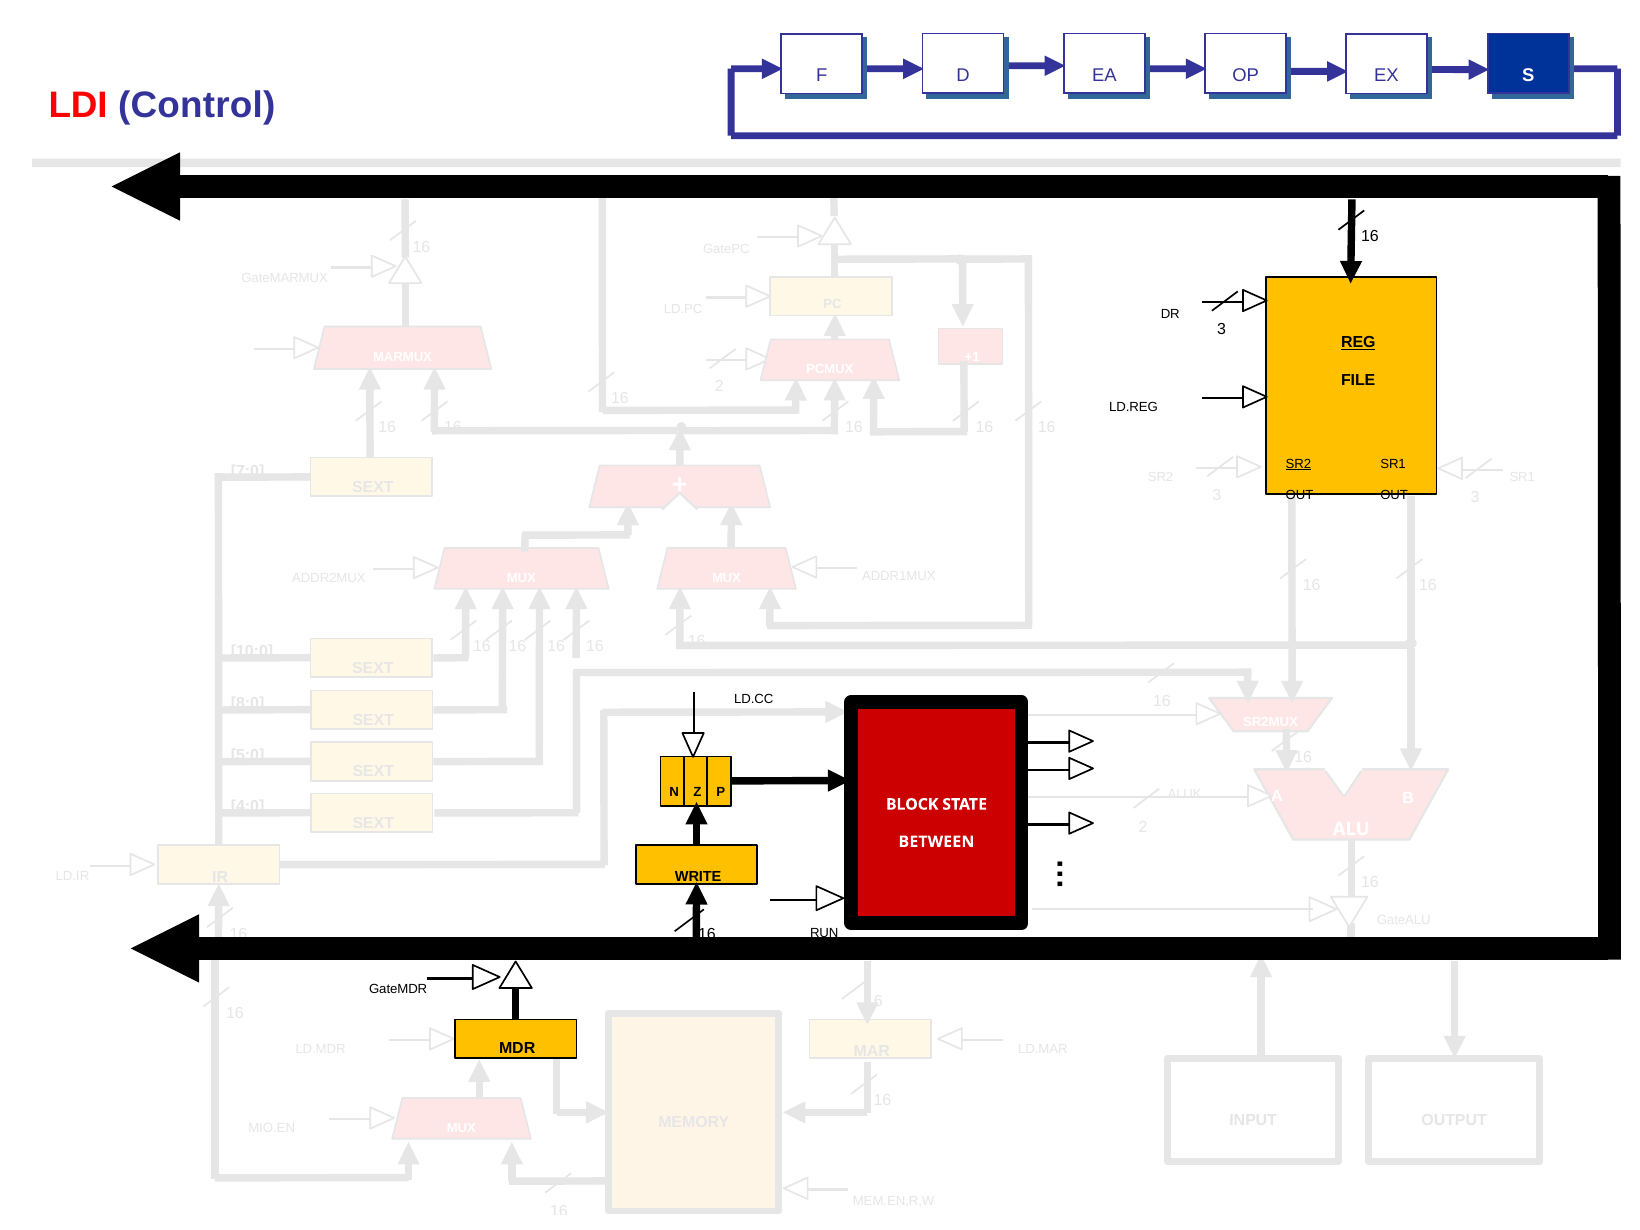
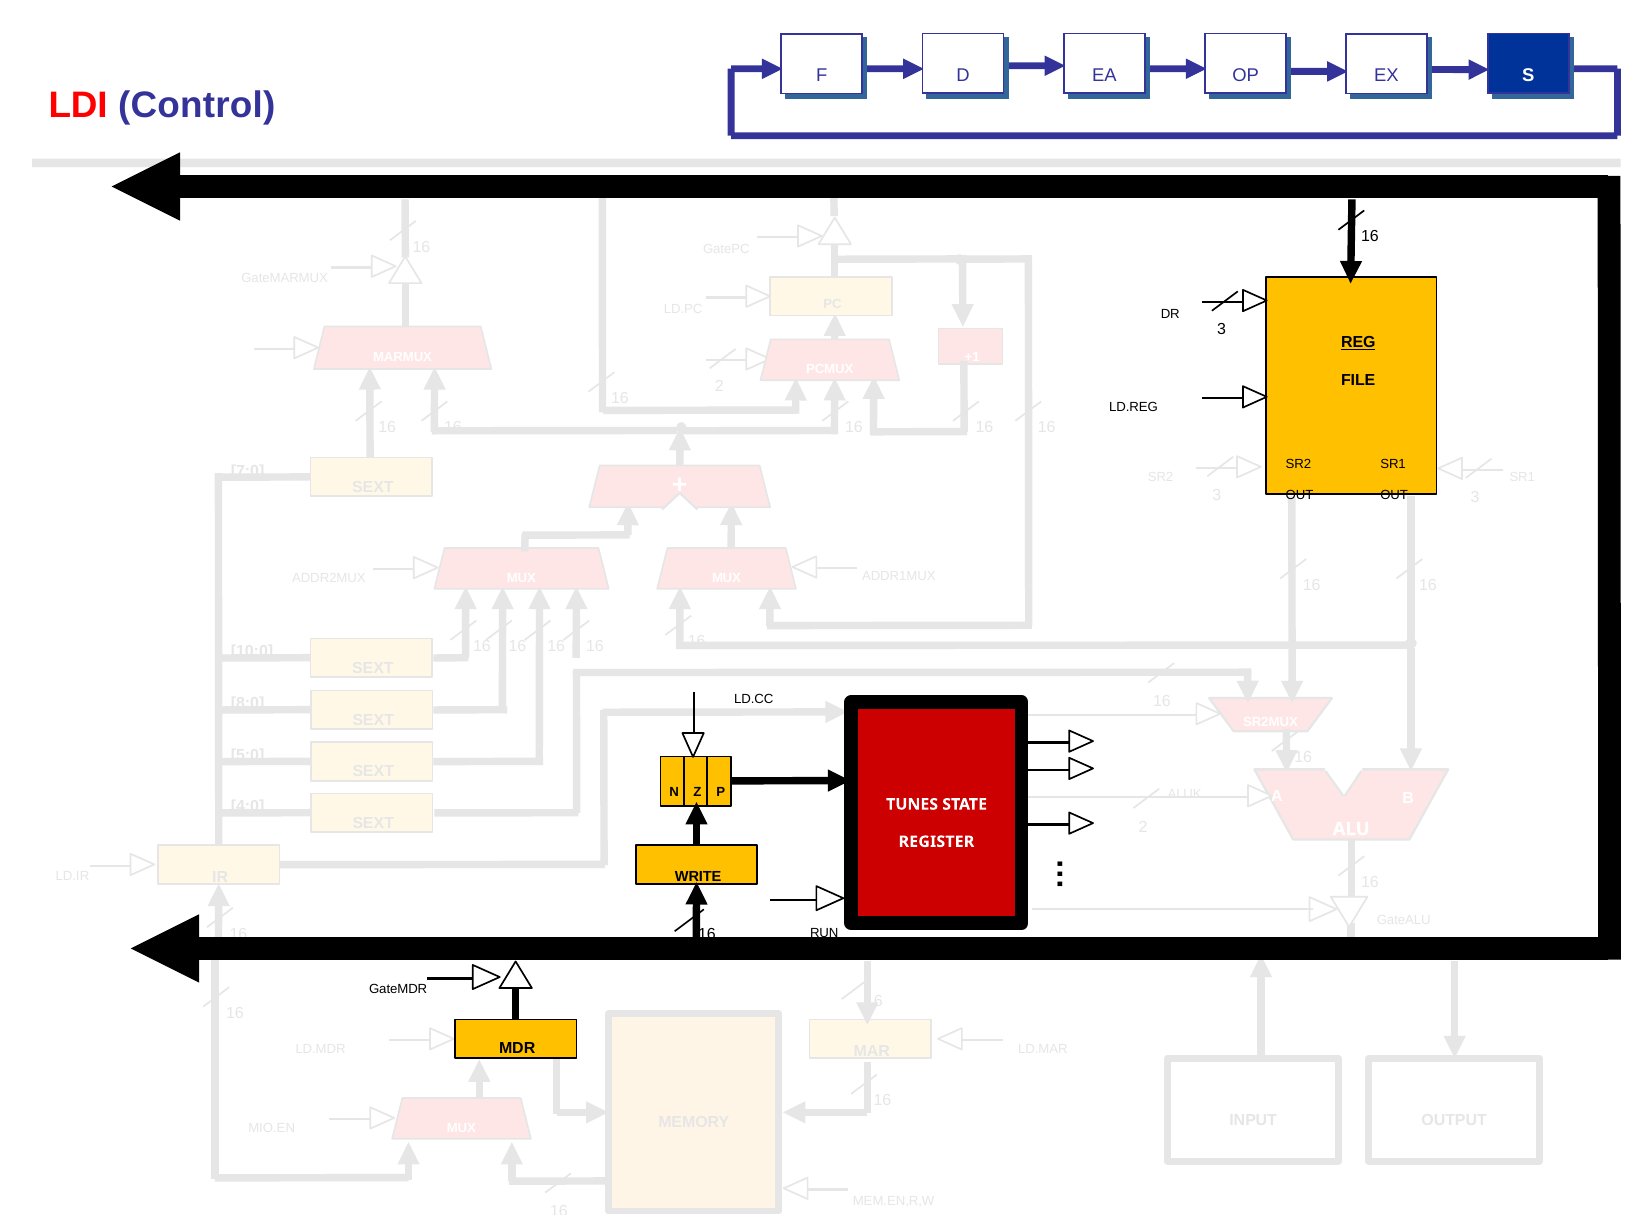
SR2 at (1298, 464) underline: present -> none
BLOCK: BLOCK -> TUNES
BETWEEN: BETWEEN -> REGISTER
